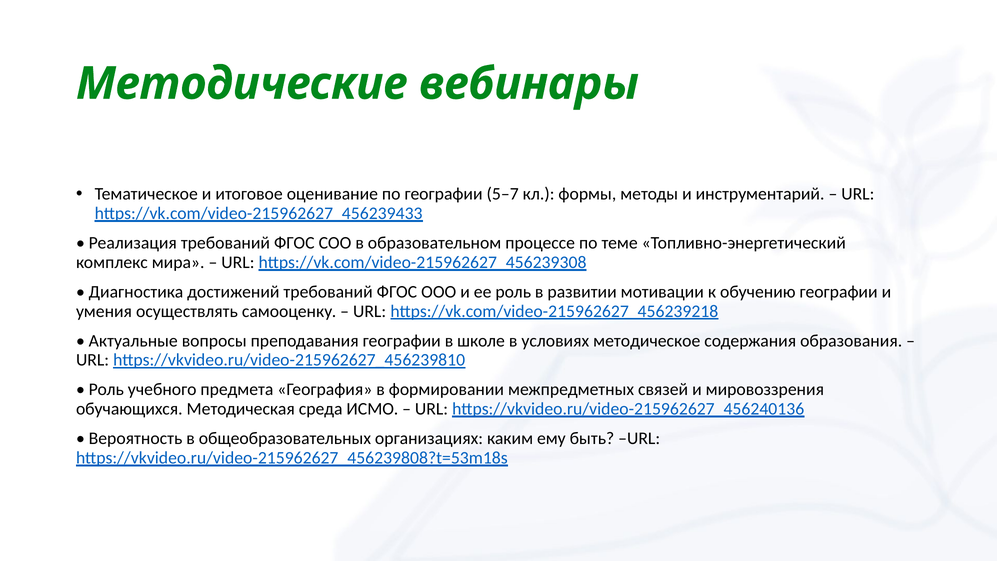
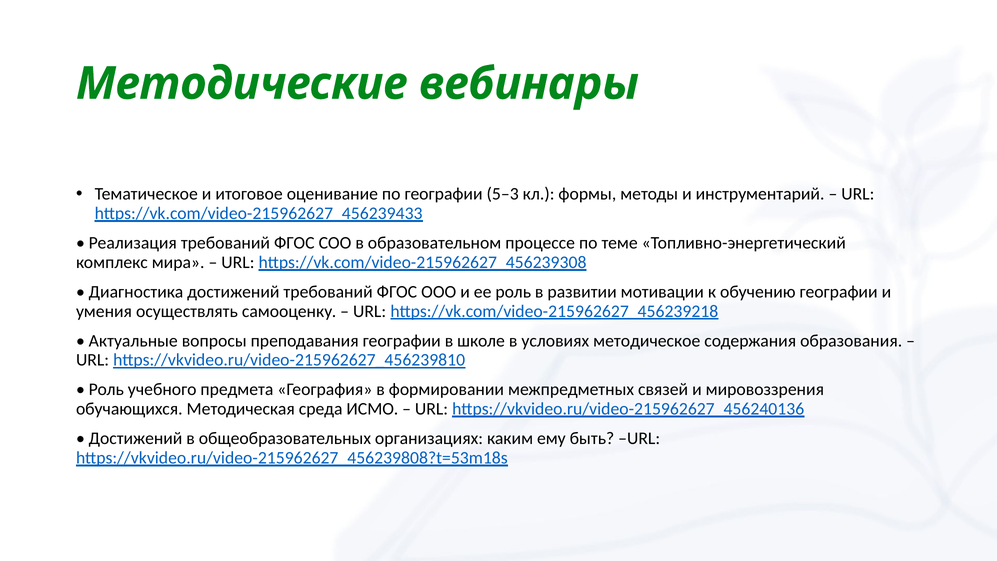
5–7: 5–7 -> 5–3
Вероятность at (136, 438): Вероятность -> Достижений
